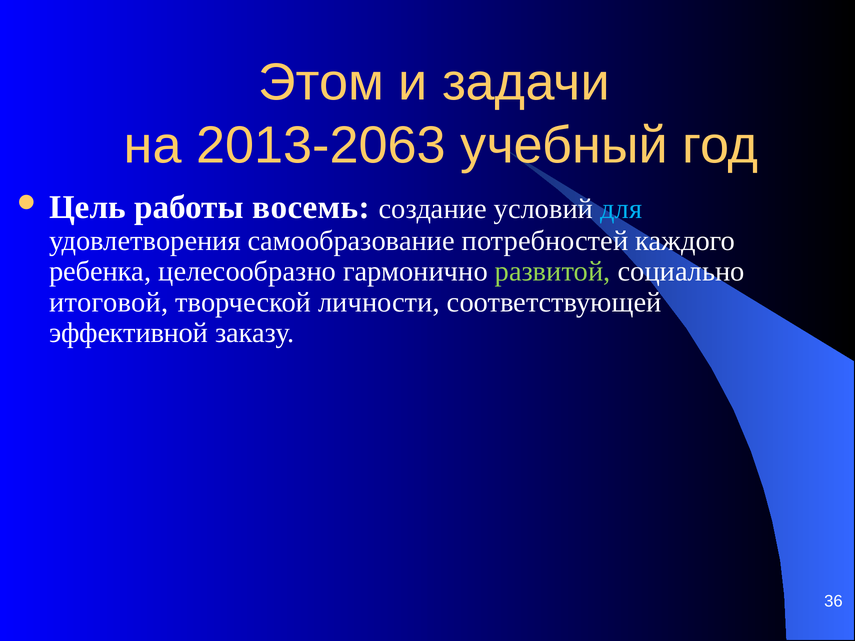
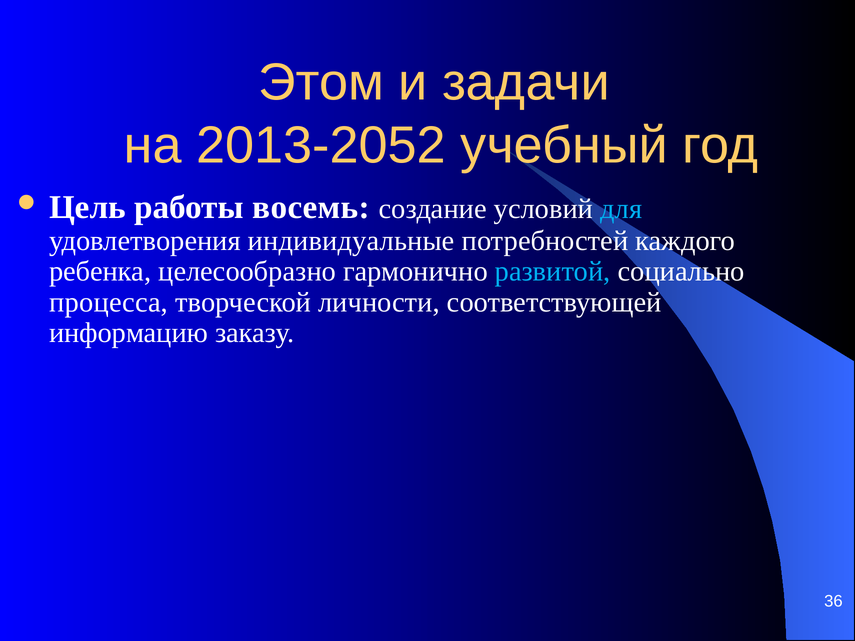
2013-2063: 2013-2063 -> 2013-2052
самообразование: самообразование -> индивидуальные
развитой colour: light green -> light blue
итоговой: итоговой -> процесса
эффективной: эффективной -> информацию
